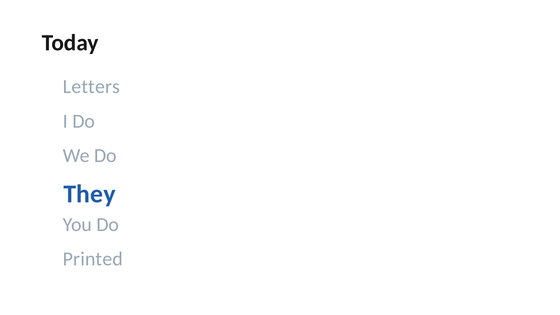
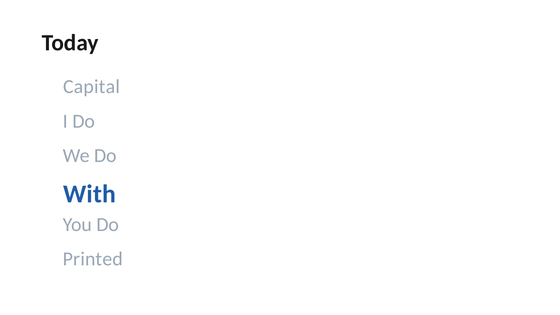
Letters: Letters -> Capital
They: They -> With
